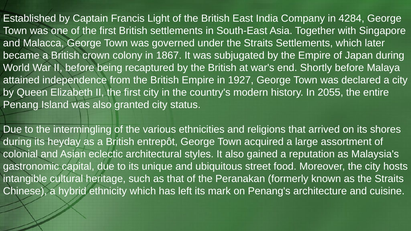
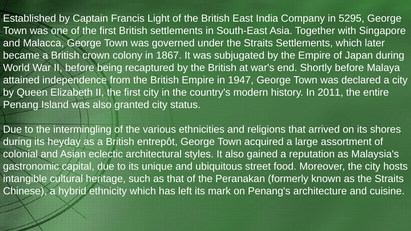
4284: 4284 -> 5295
1927: 1927 -> 1947
2055: 2055 -> 2011
